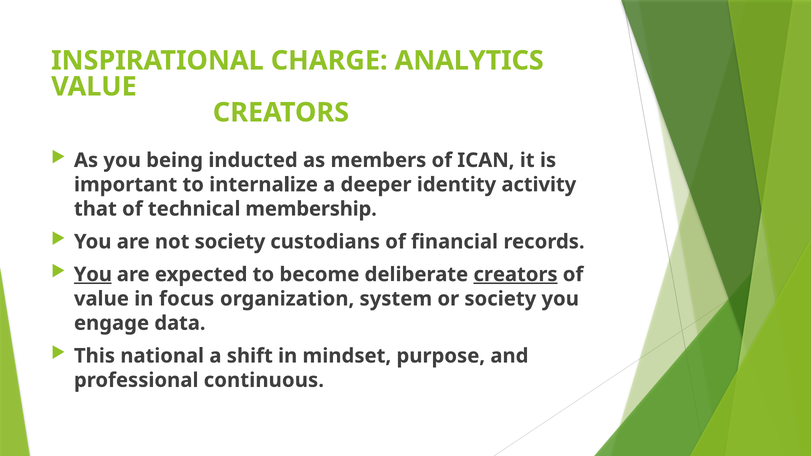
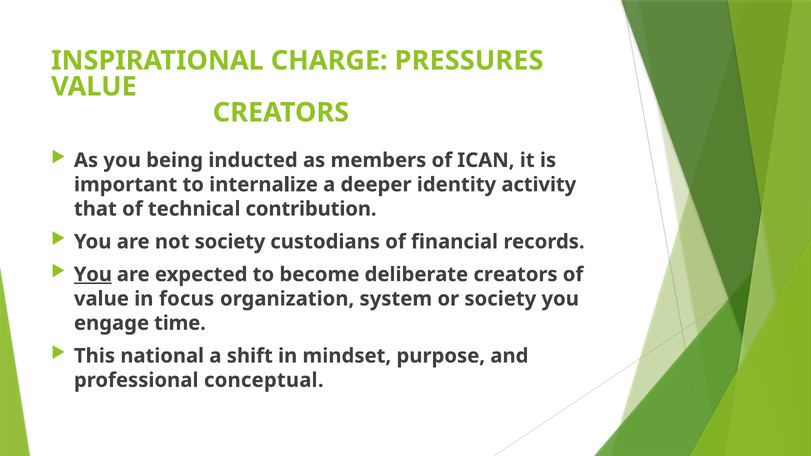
ANALYTICS: ANALYTICS -> PRESSURES
membership: membership -> contribution
creators at (516, 275) underline: present -> none
data: data -> time
continuous: continuous -> conceptual
